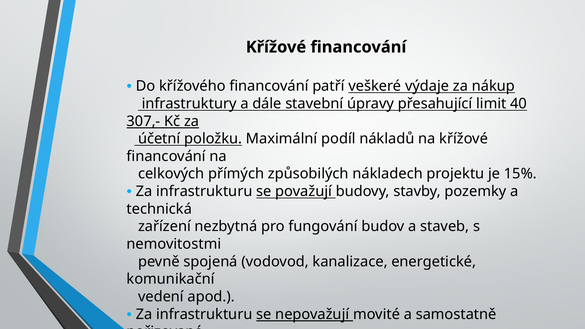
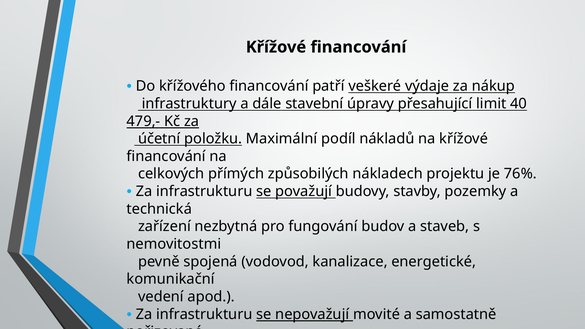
307,-: 307,- -> 479,-
15%: 15% -> 76%
